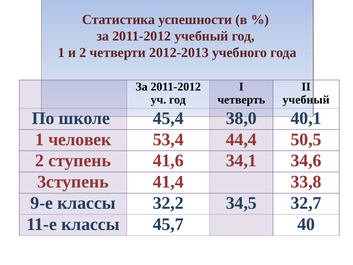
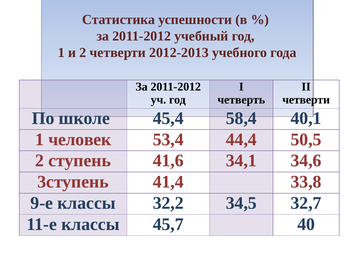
учебный at (306, 100): учебный -> четверти
38,0: 38,0 -> 58,4
